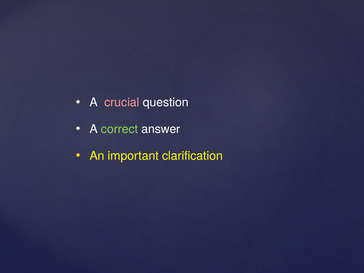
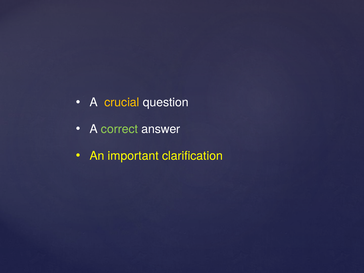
crucial colour: pink -> yellow
